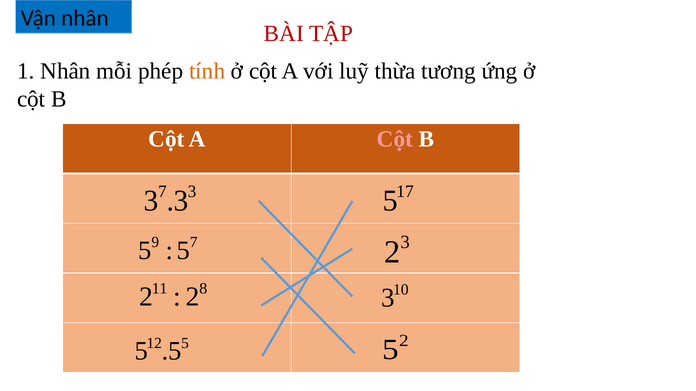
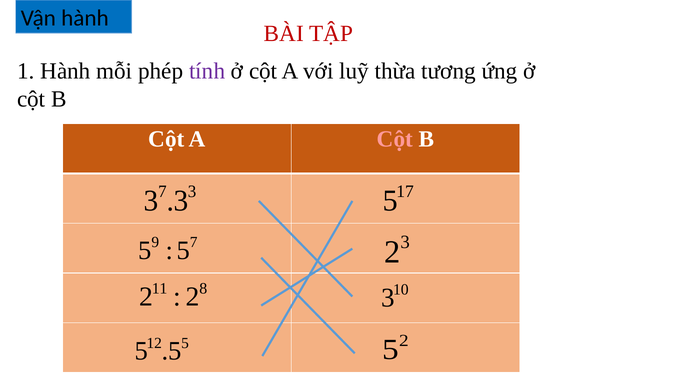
Vận nhân: nhân -> hành
1 Nhân: Nhân -> Hành
tính colour: orange -> purple
